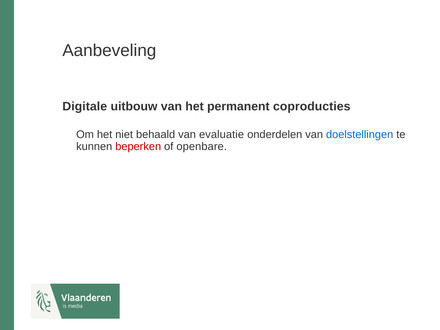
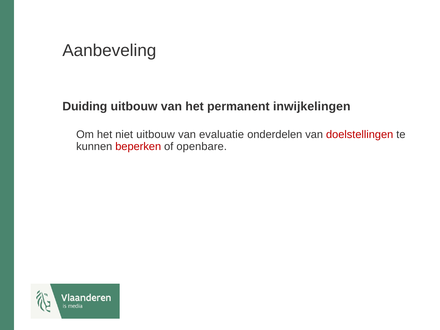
Digitale: Digitale -> Duiding
coproducties: coproducties -> inwijkelingen
niet behaald: behaald -> uitbouw
doelstellingen colour: blue -> red
